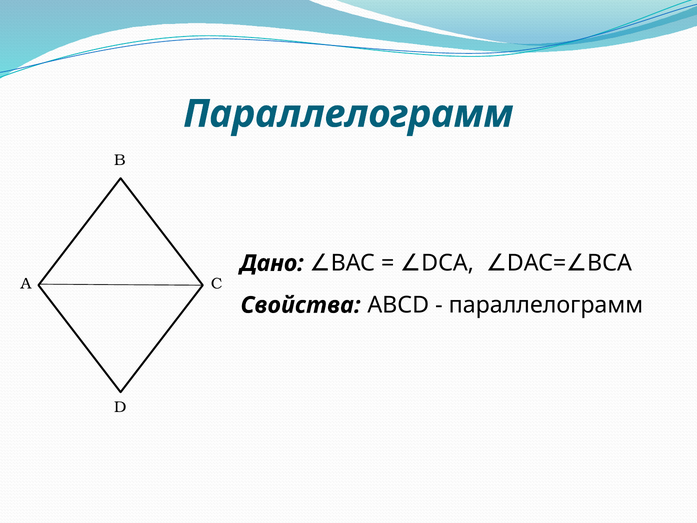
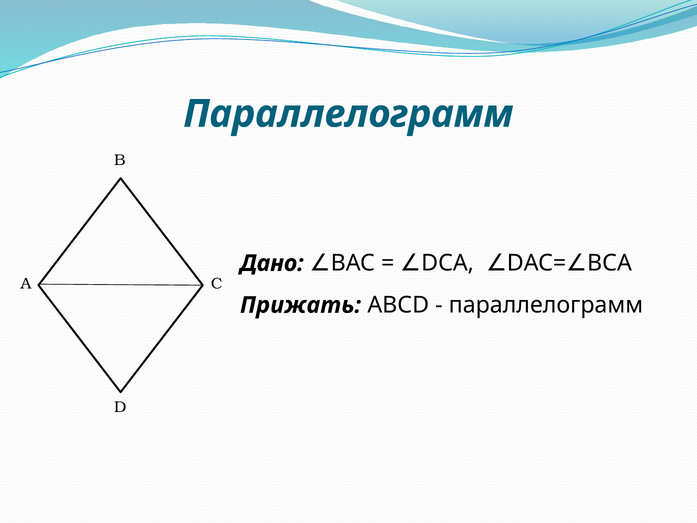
Свойства: Свойства -> Прижать
